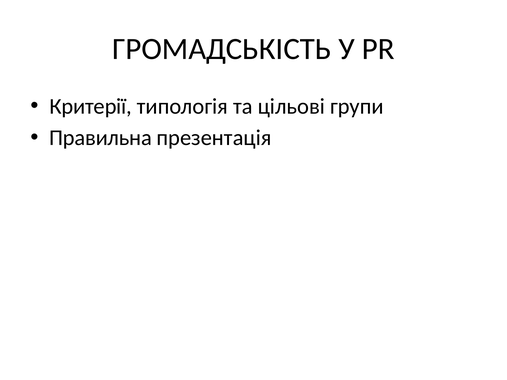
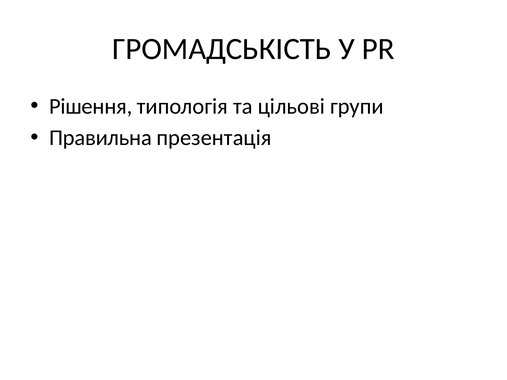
Критерії: Критерії -> Рішення
